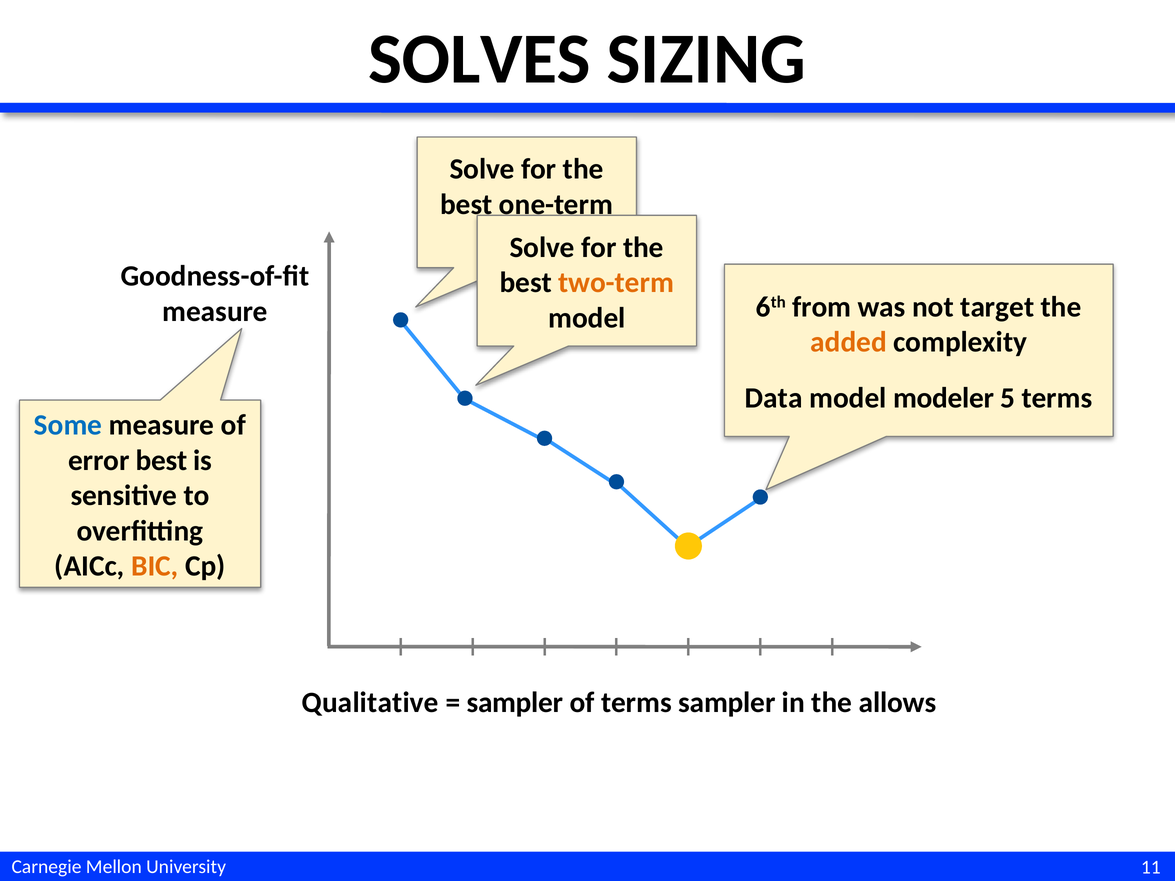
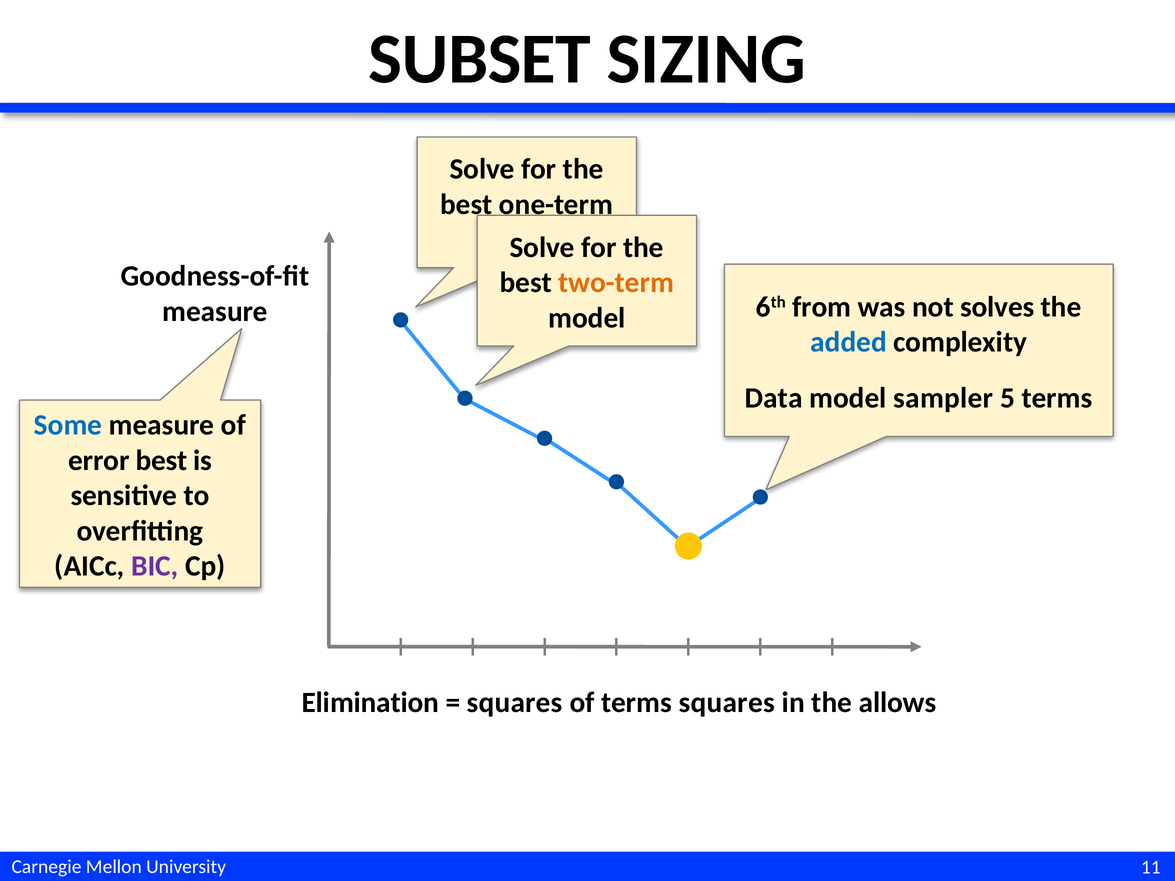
SOLVES: SOLVES -> SUBSET
target: target -> solves
added colour: orange -> blue
modeler: modeler -> sampler
BIC colour: orange -> purple
Qualitative: Qualitative -> Elimination
sampler at (515, 703): sampler -> squares
terms sampler: sampler -> squares
